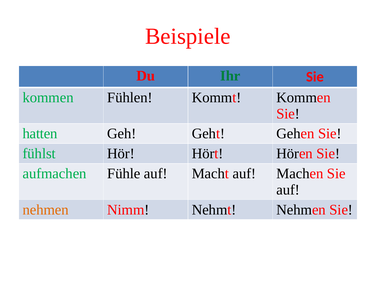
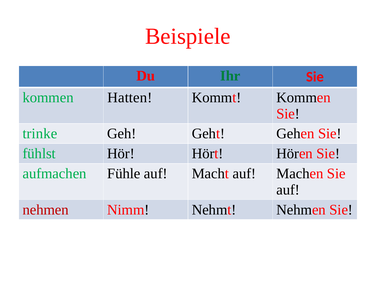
Fühlen: Fühlen -> Hatten
hatten: hatten -> trinke
nehmen at (46, 210) colour: orange -> red
